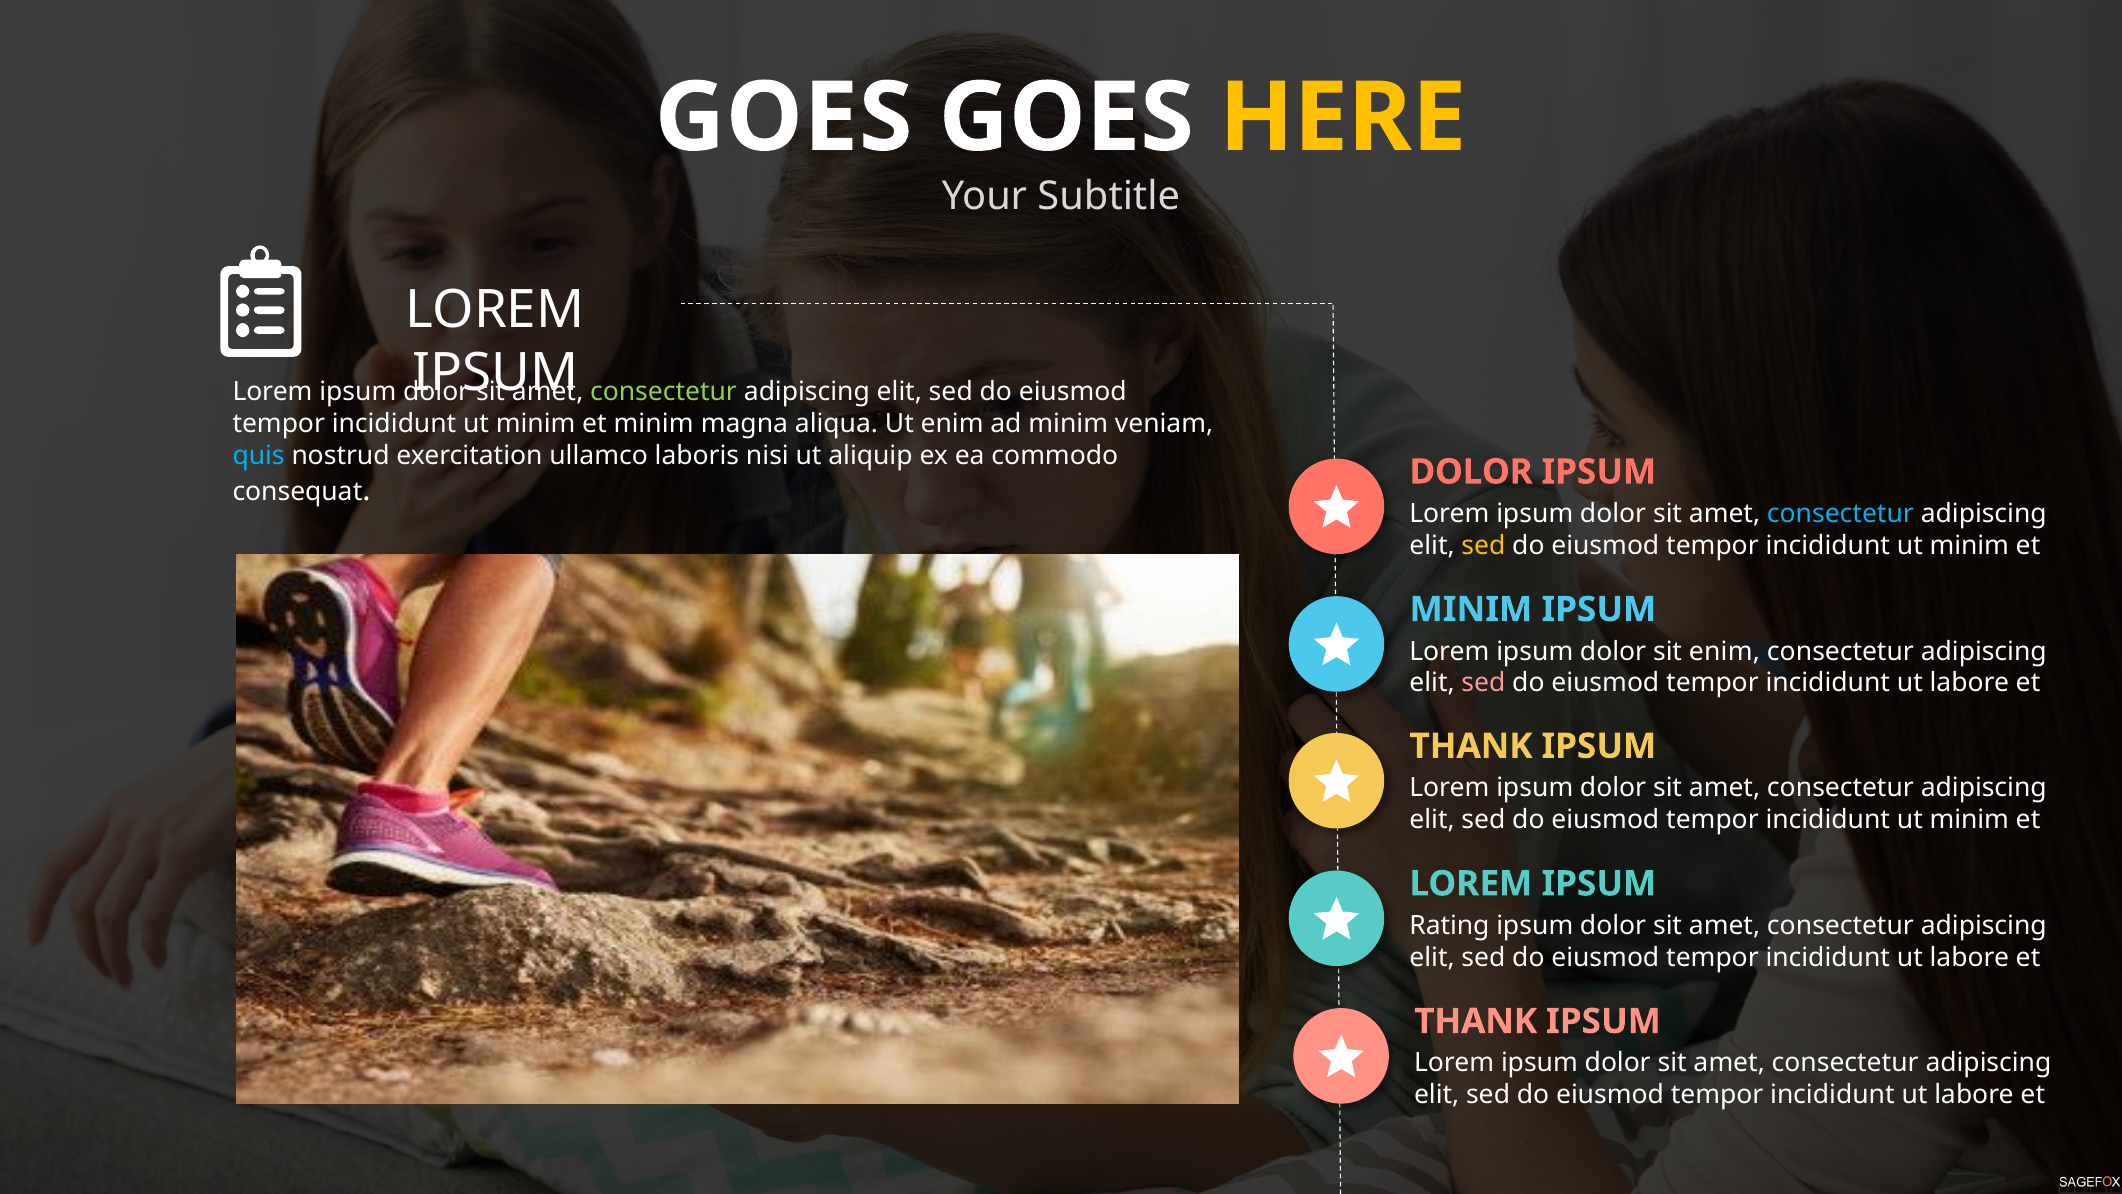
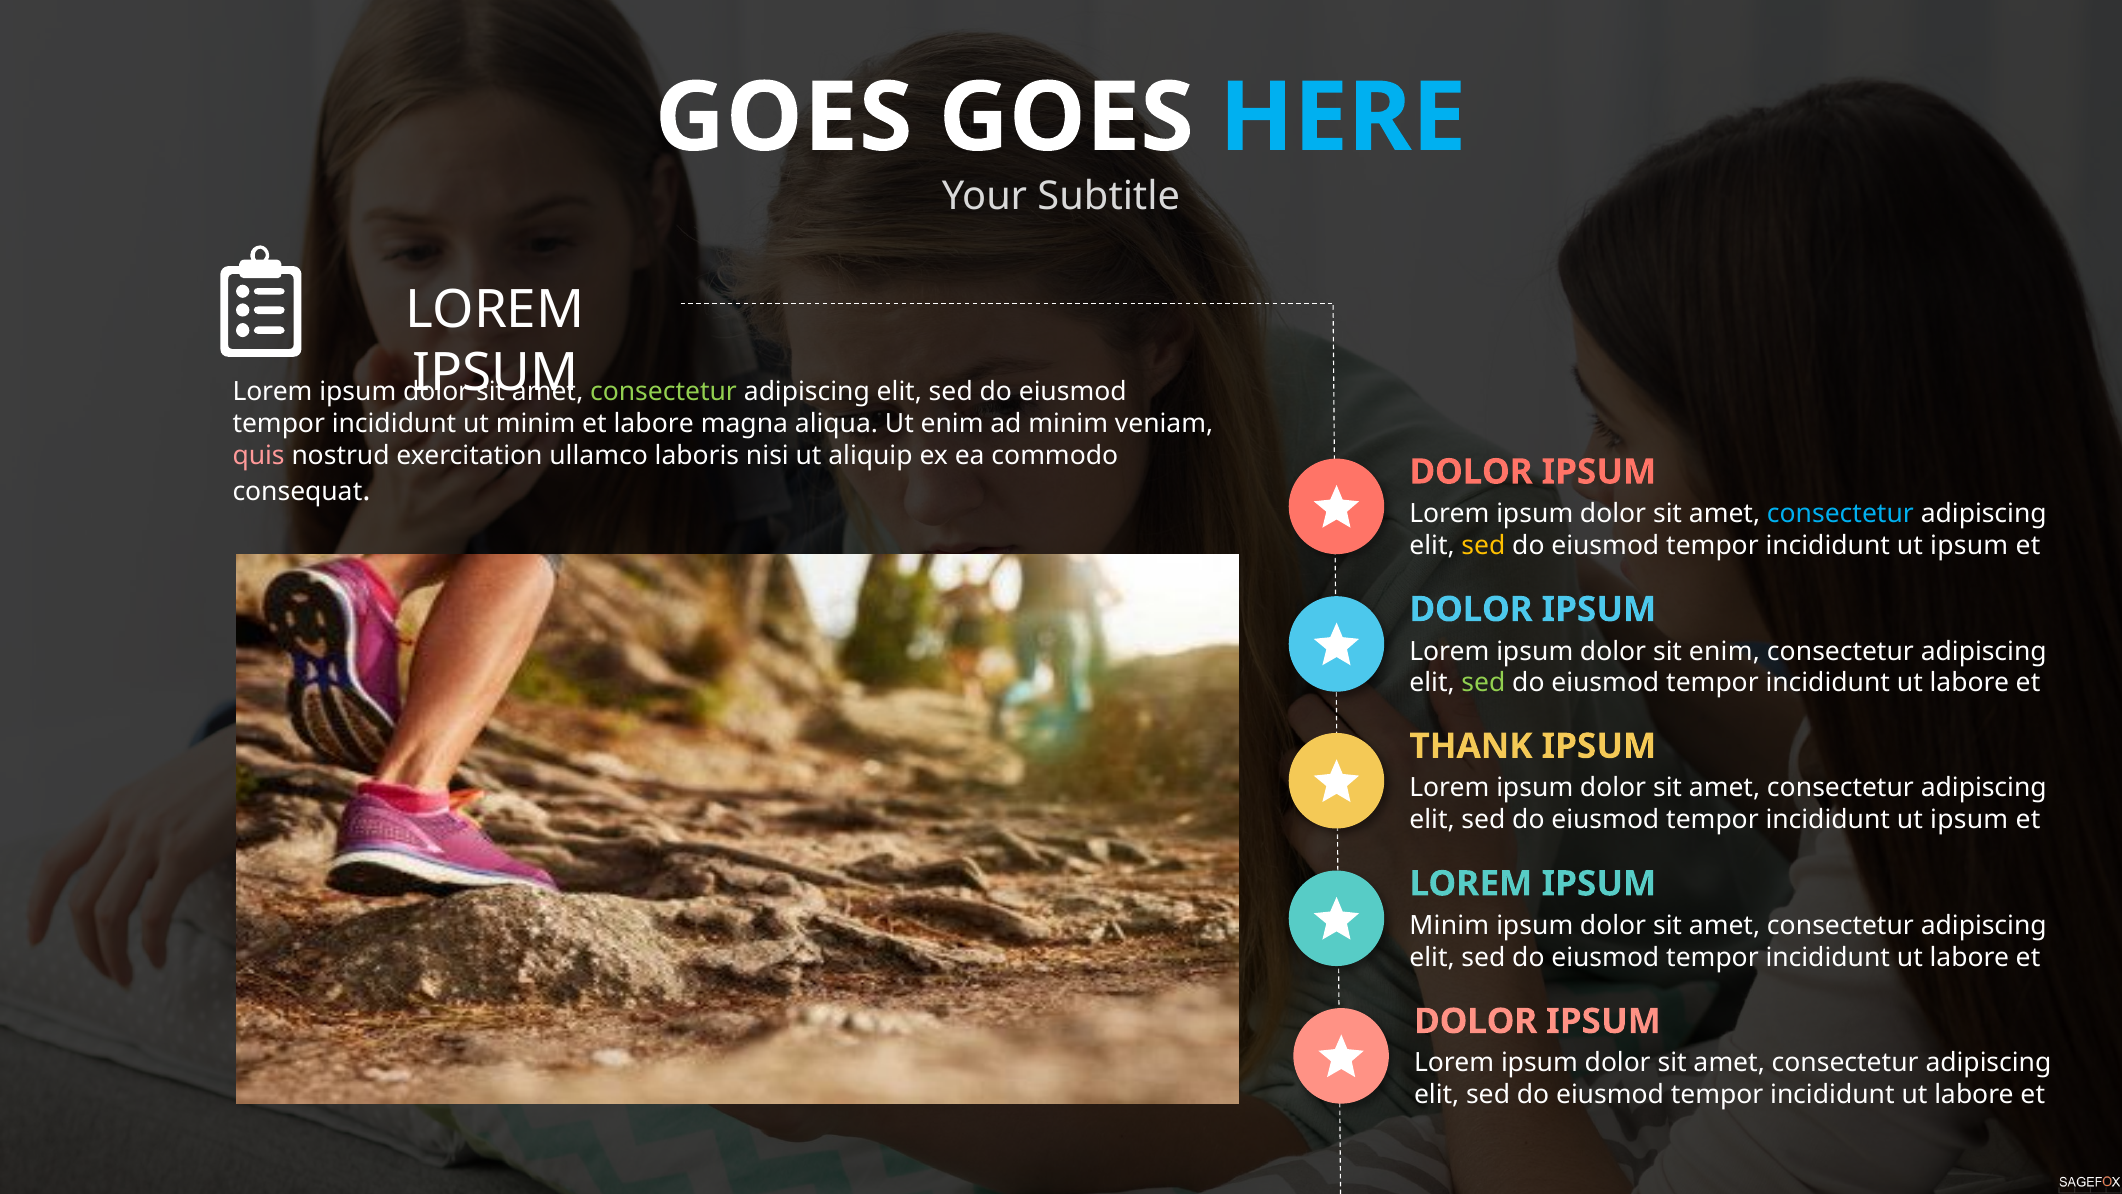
HERE colour: yellow -> light blue
minim at (654, 423): minim -> labore
quis colour: light blue -> pink
minim at (1969, 545): minim -> ipsum
MINIM at (1471, 609): MINIM -> DOLOR
sed at (1483, 683) colour: pink -> light green
minim at (1969, 820): minim -> ipsum
Rating at (1449, 925): Rating -> Minim
THANK at (1476, 1021): THANK -> DOLOR
